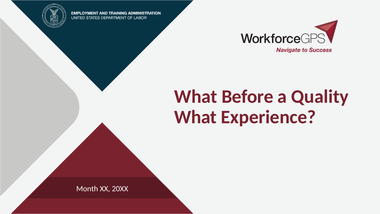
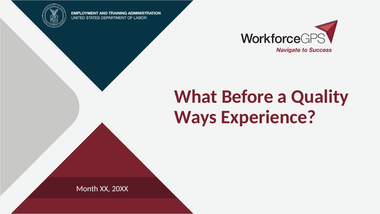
What at (195, 117): What -> Ways
